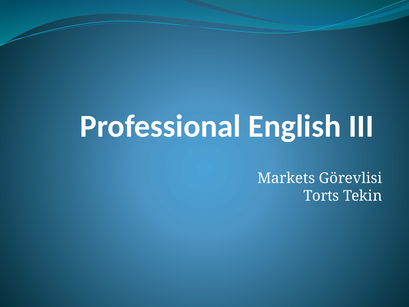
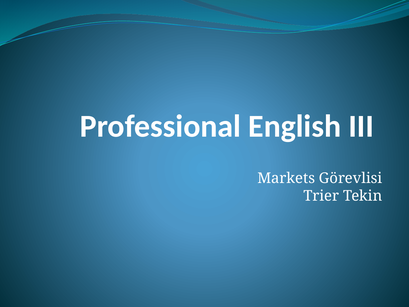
Torts: Torts -> Trier
